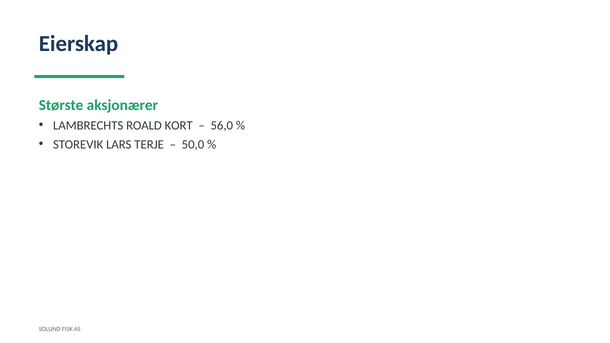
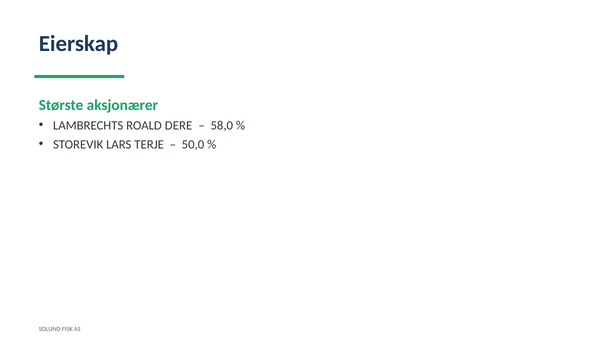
KORT: KORT -> DERE
56,0: 56,0 -> 58,0
